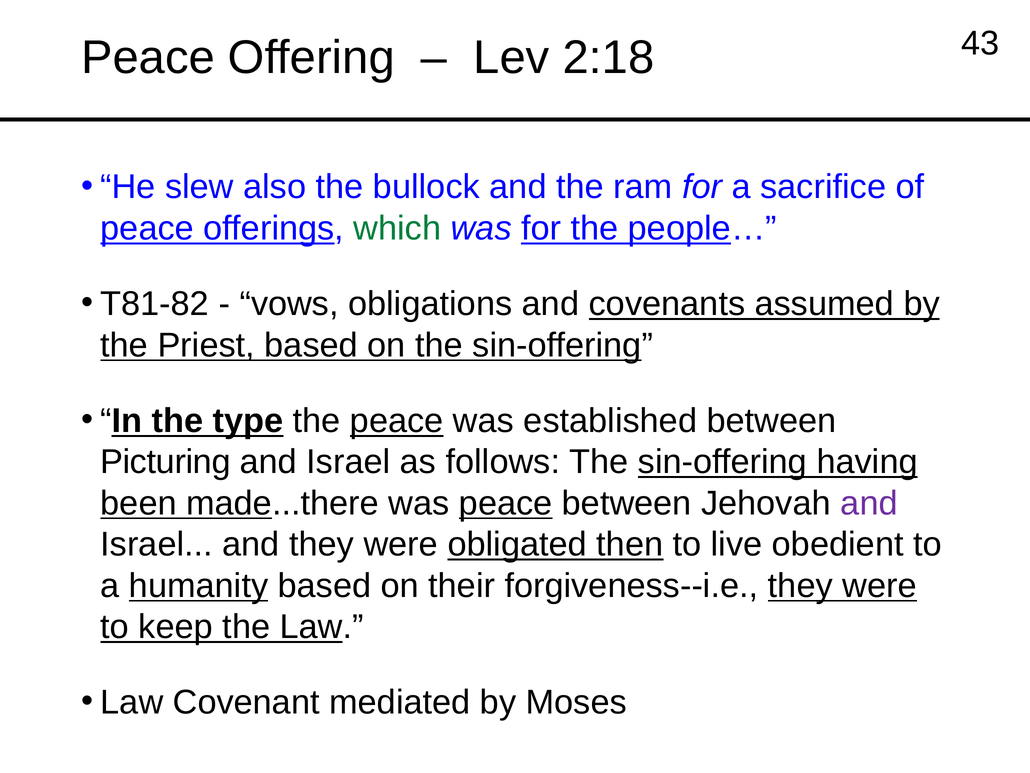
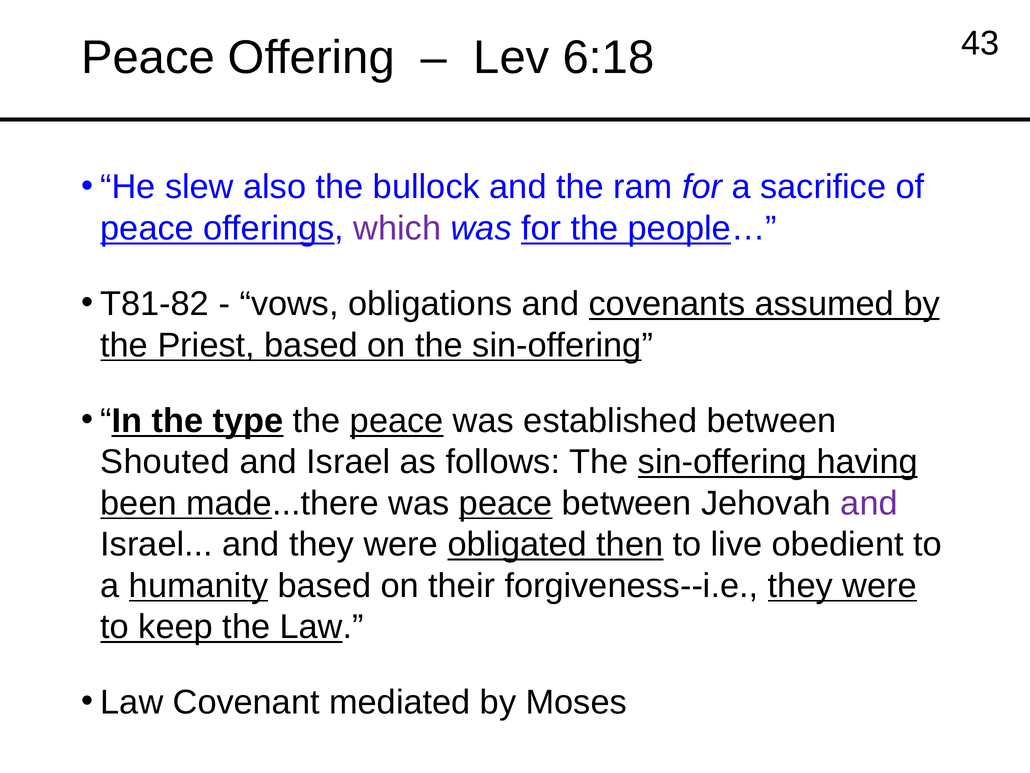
2:18: 2:18 -> 6:18
which colour: green -> purple
Picturing: Picturing -> Shouted
